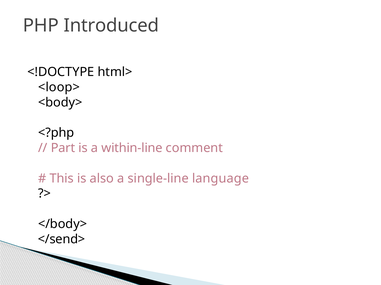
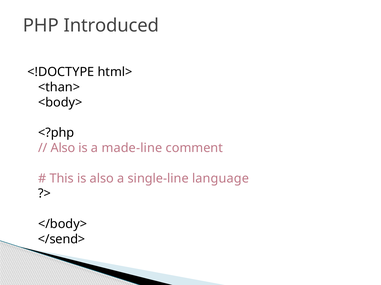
<loop>: <loop> -> <than>
Part at (63, 148): Part -> Also
within-line: within-line -> made-line
